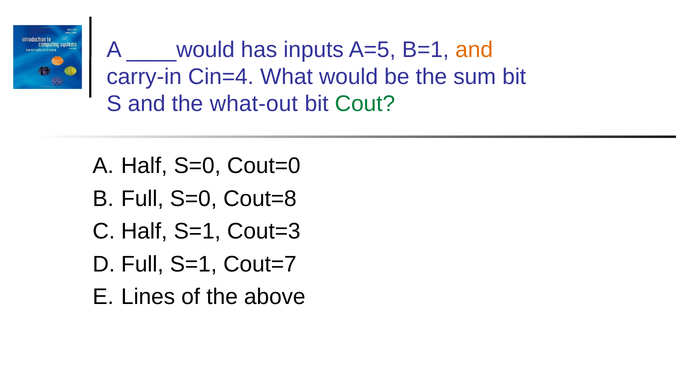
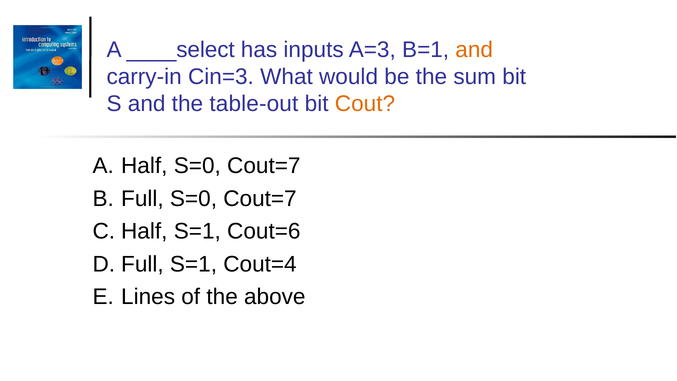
____would: ____would -> ____select
A=5: A=5 -> A=3
Cin=4: Cin=4 -> Cin=3
what-out: what-out -> table-out
Cout colour: green -> orange
Half S=0 Cout=0: Cout=0 -> Cout=7
Full S=0 Cout=8: Cout=8 -> Cout=7
Cout=3: Cout=3 -> Cout=6
Cout=7: Cout=7 -> Cout=4
